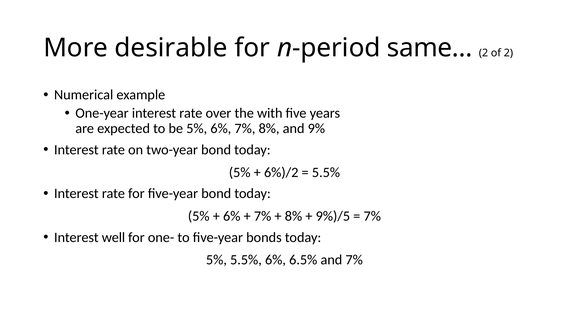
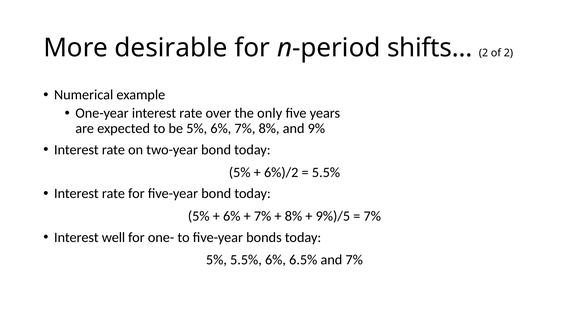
same…: same… -> shifts…
with: with -> only
